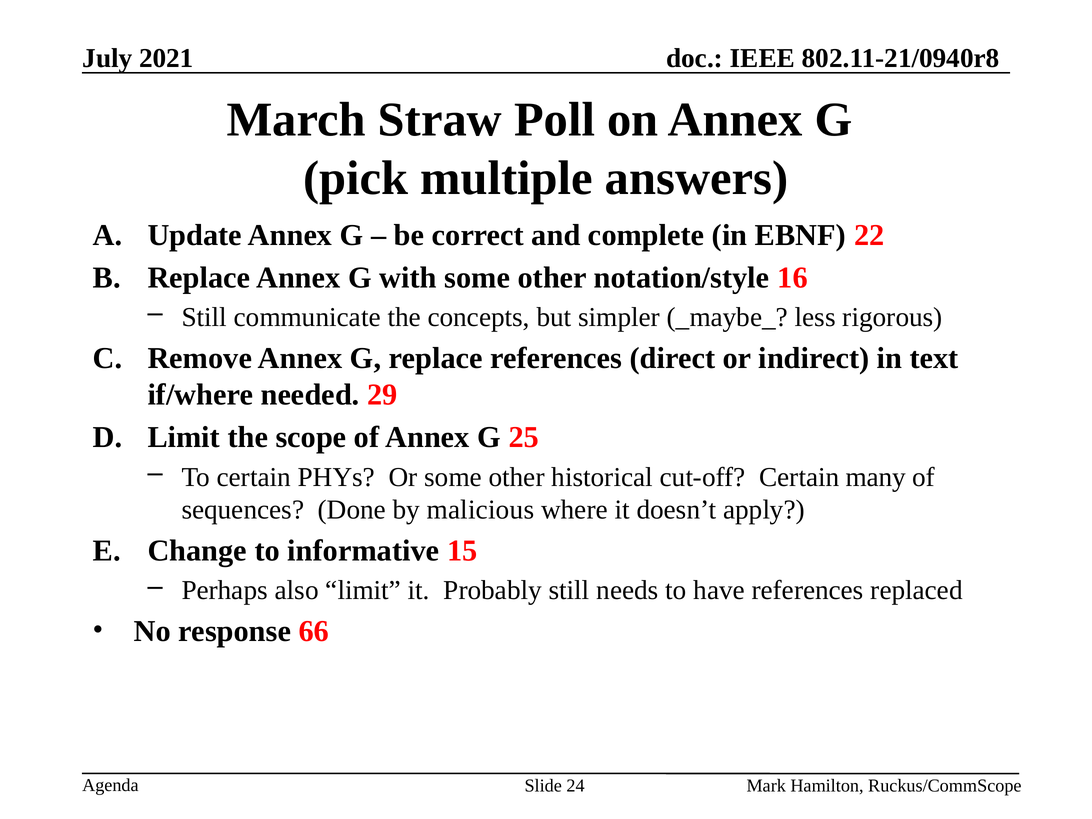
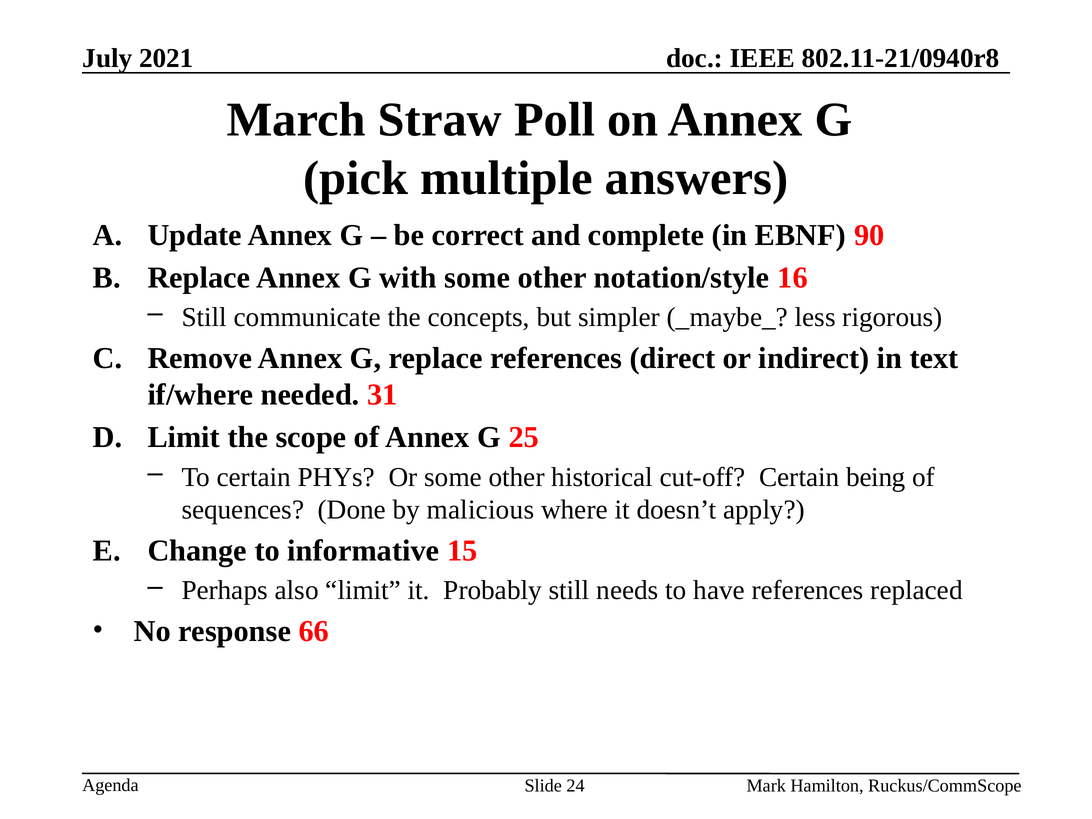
22: 22 -> 90
29: 29 -> 31
many: many -> being
